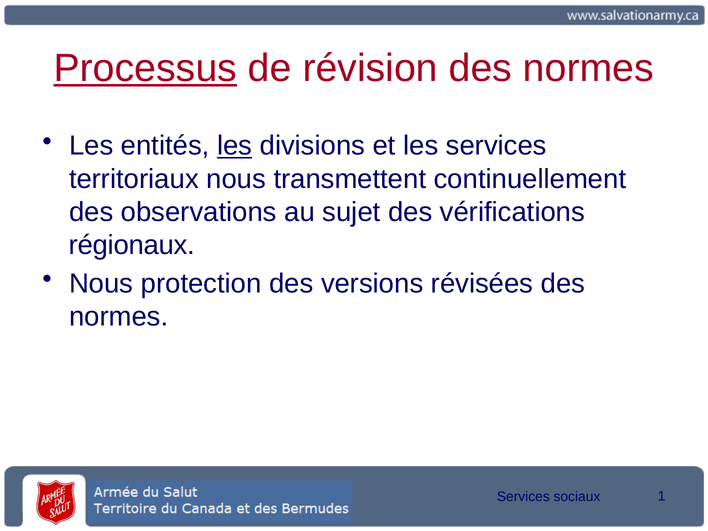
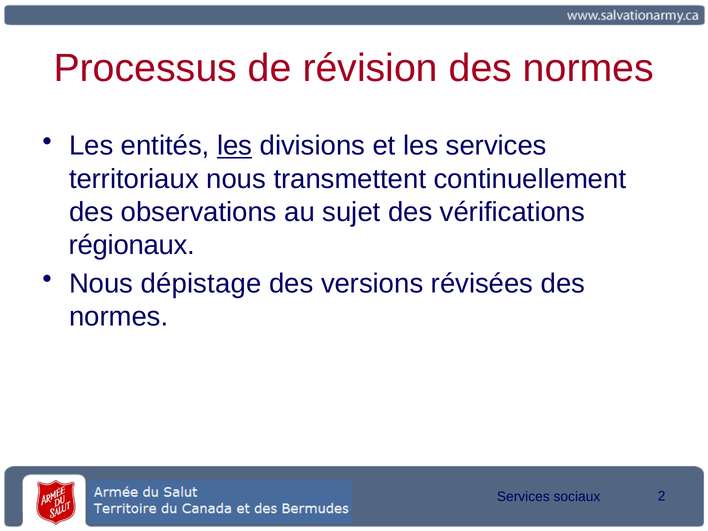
Processus underline: present -> none
protection: protection -> dépistage
1: 1 -> 2
